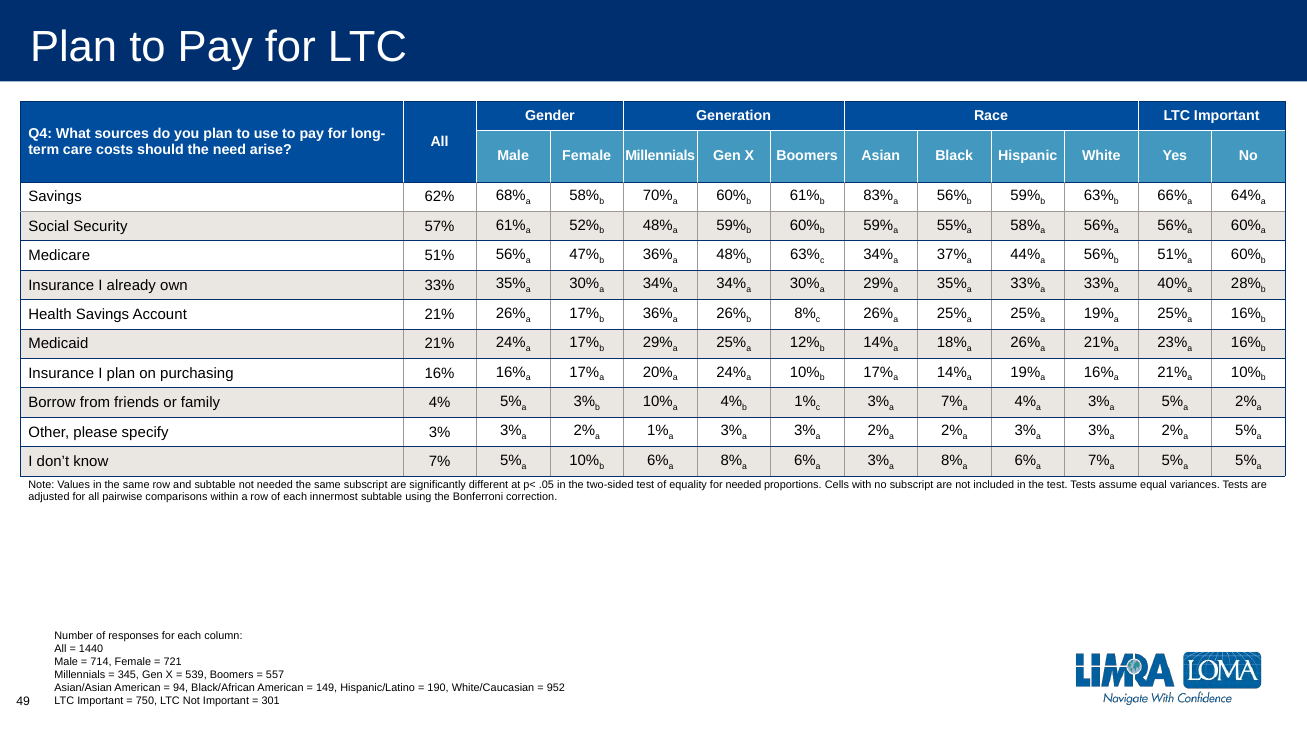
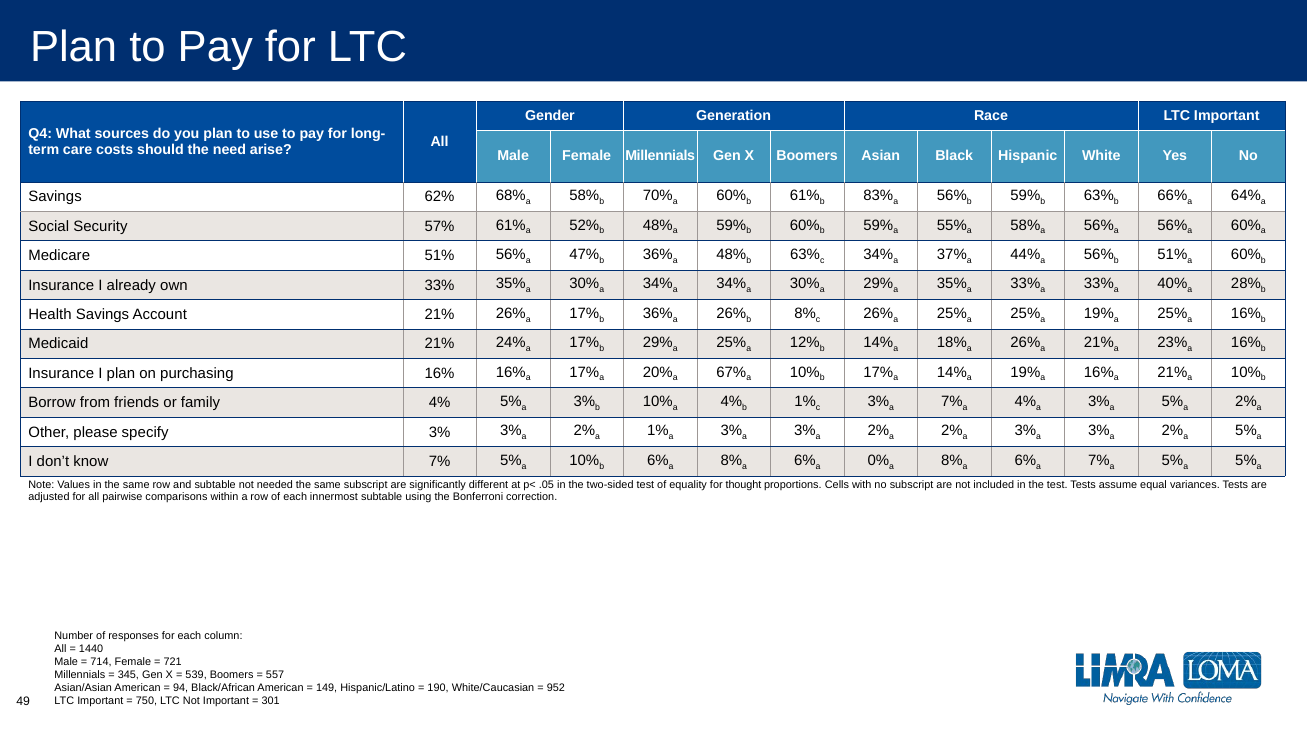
a 24%: 24% -> 67%
3% at (878, 460): 3% -> 0%
for needed: needed -> thought
